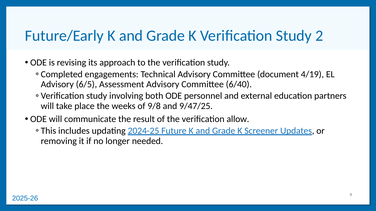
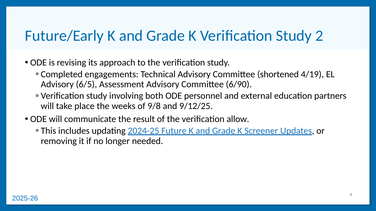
document: document -> shortened
6/40: 6/40 -> 6/90
9/47/25: 9/47/25 -> 9/12/25
